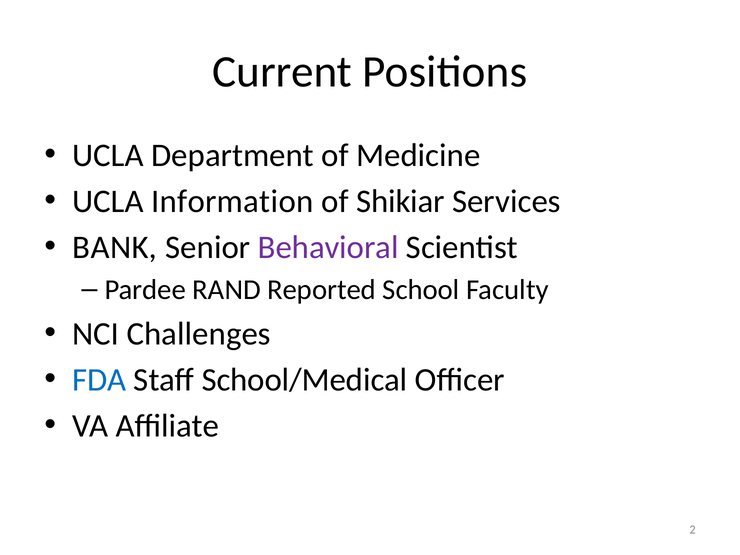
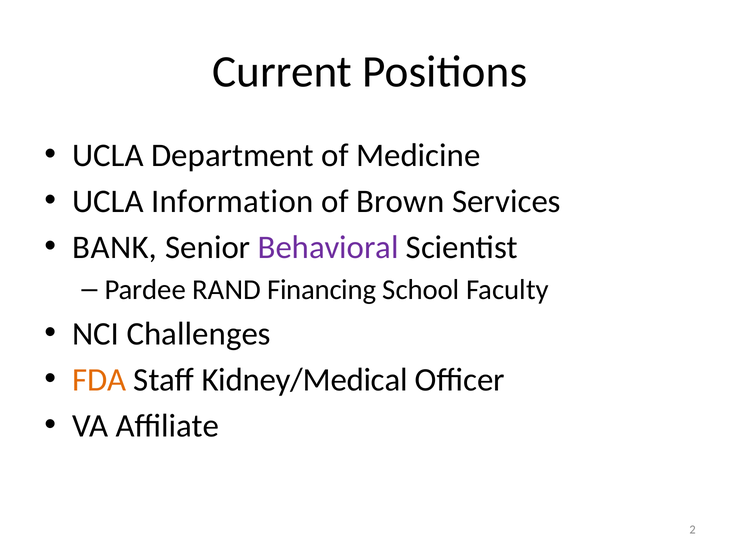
Shikiar: Shikiar -> Brown
Reported: Reported -> Financing
FDA colour: blue -> orange
School/Medical: School/Medical -> Kidney/Medical
